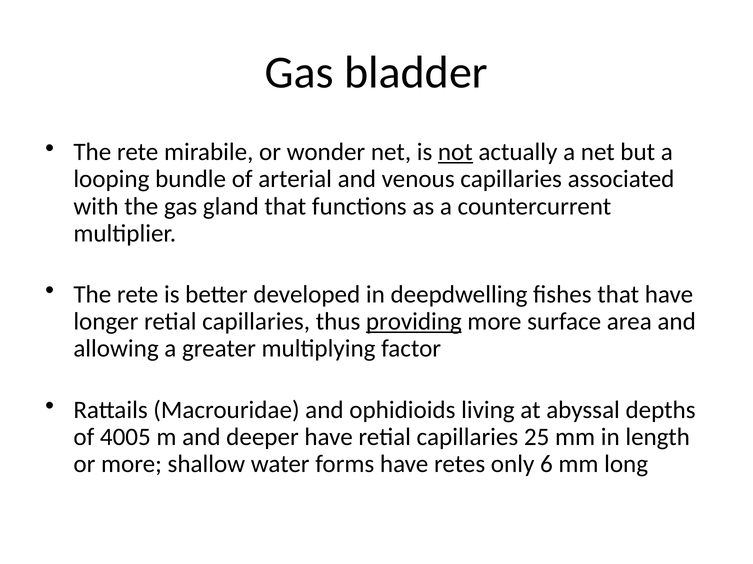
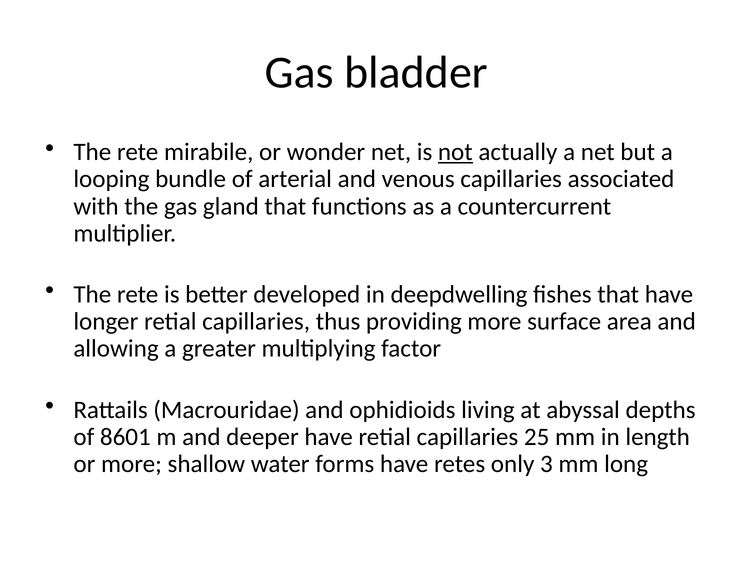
providing underline: present -> none
4005: 4005 -> 8601
6: 6 -> 3
